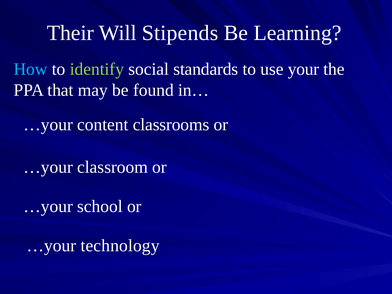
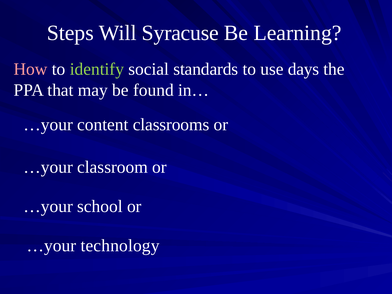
Their: Their -> Steps
Stipends: Stipends -> Syracuse
How colour: light blue -> pink
your: your -> days
